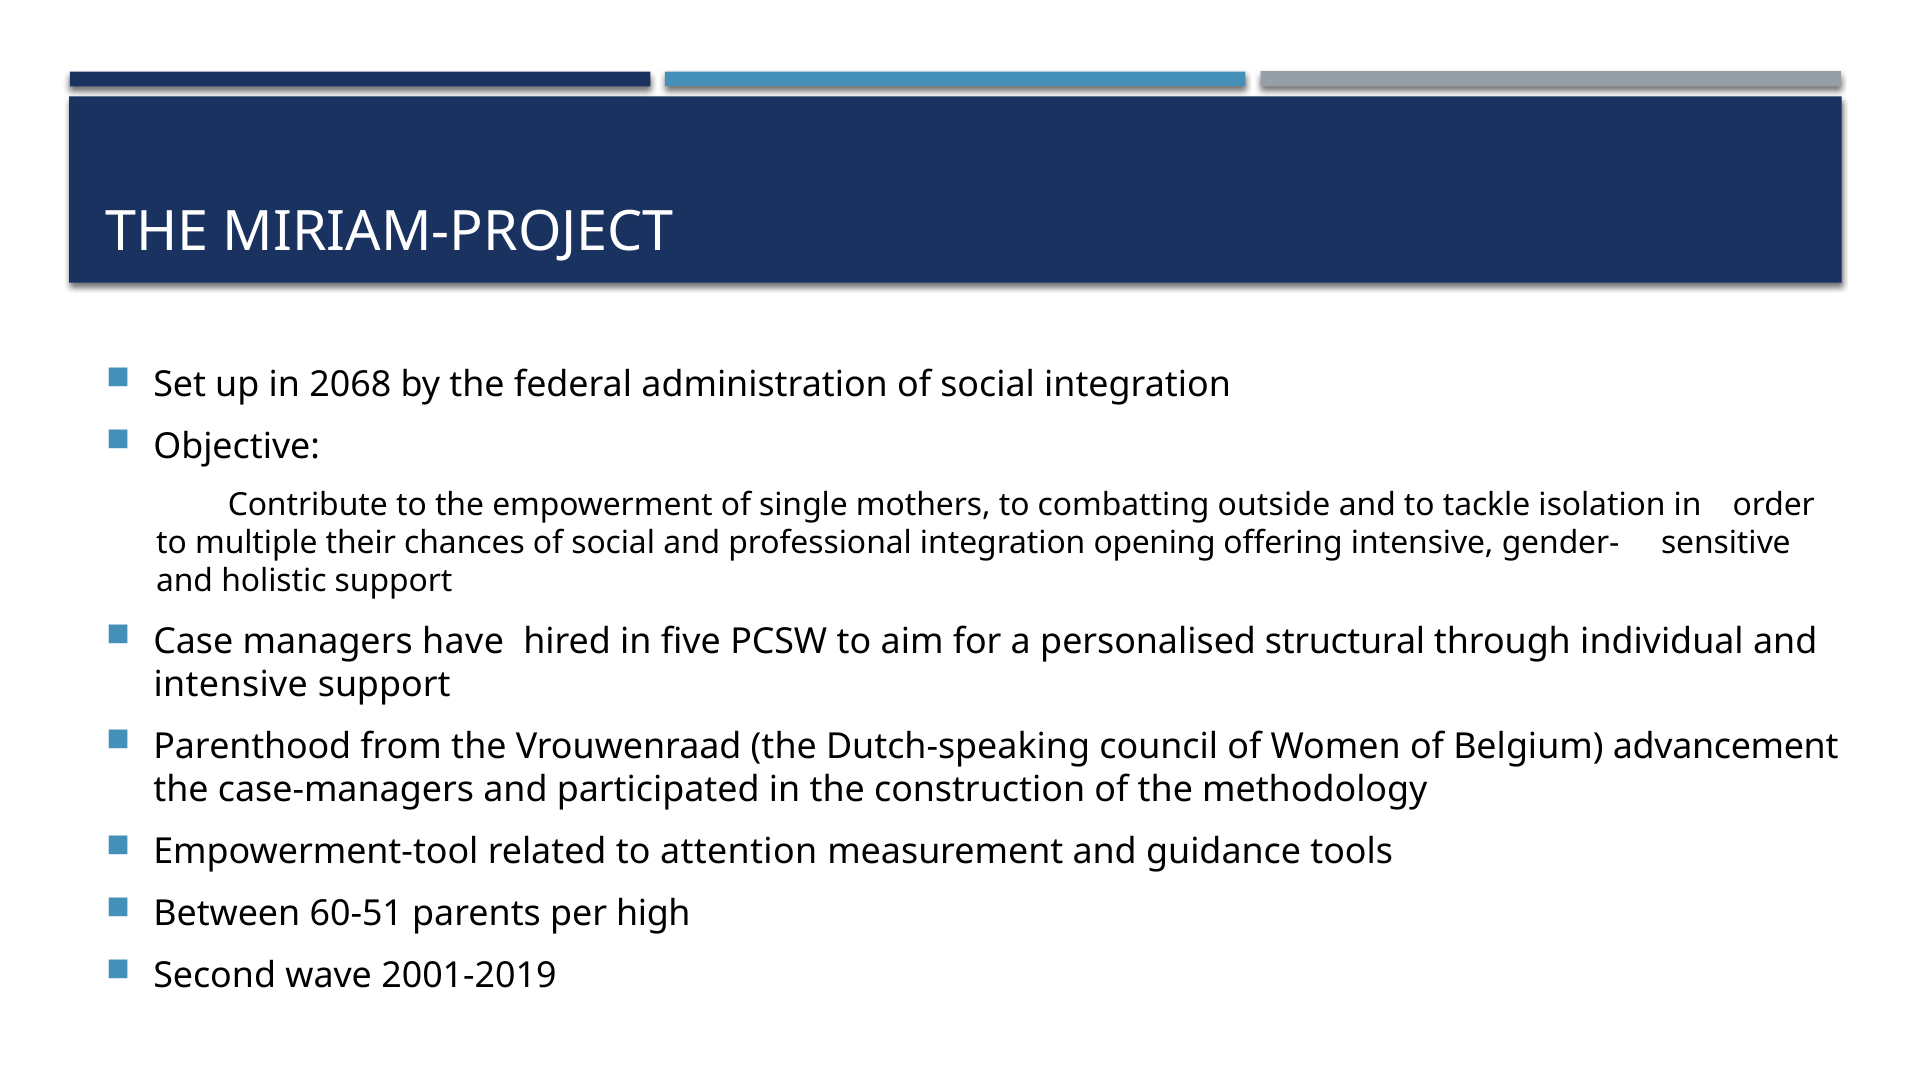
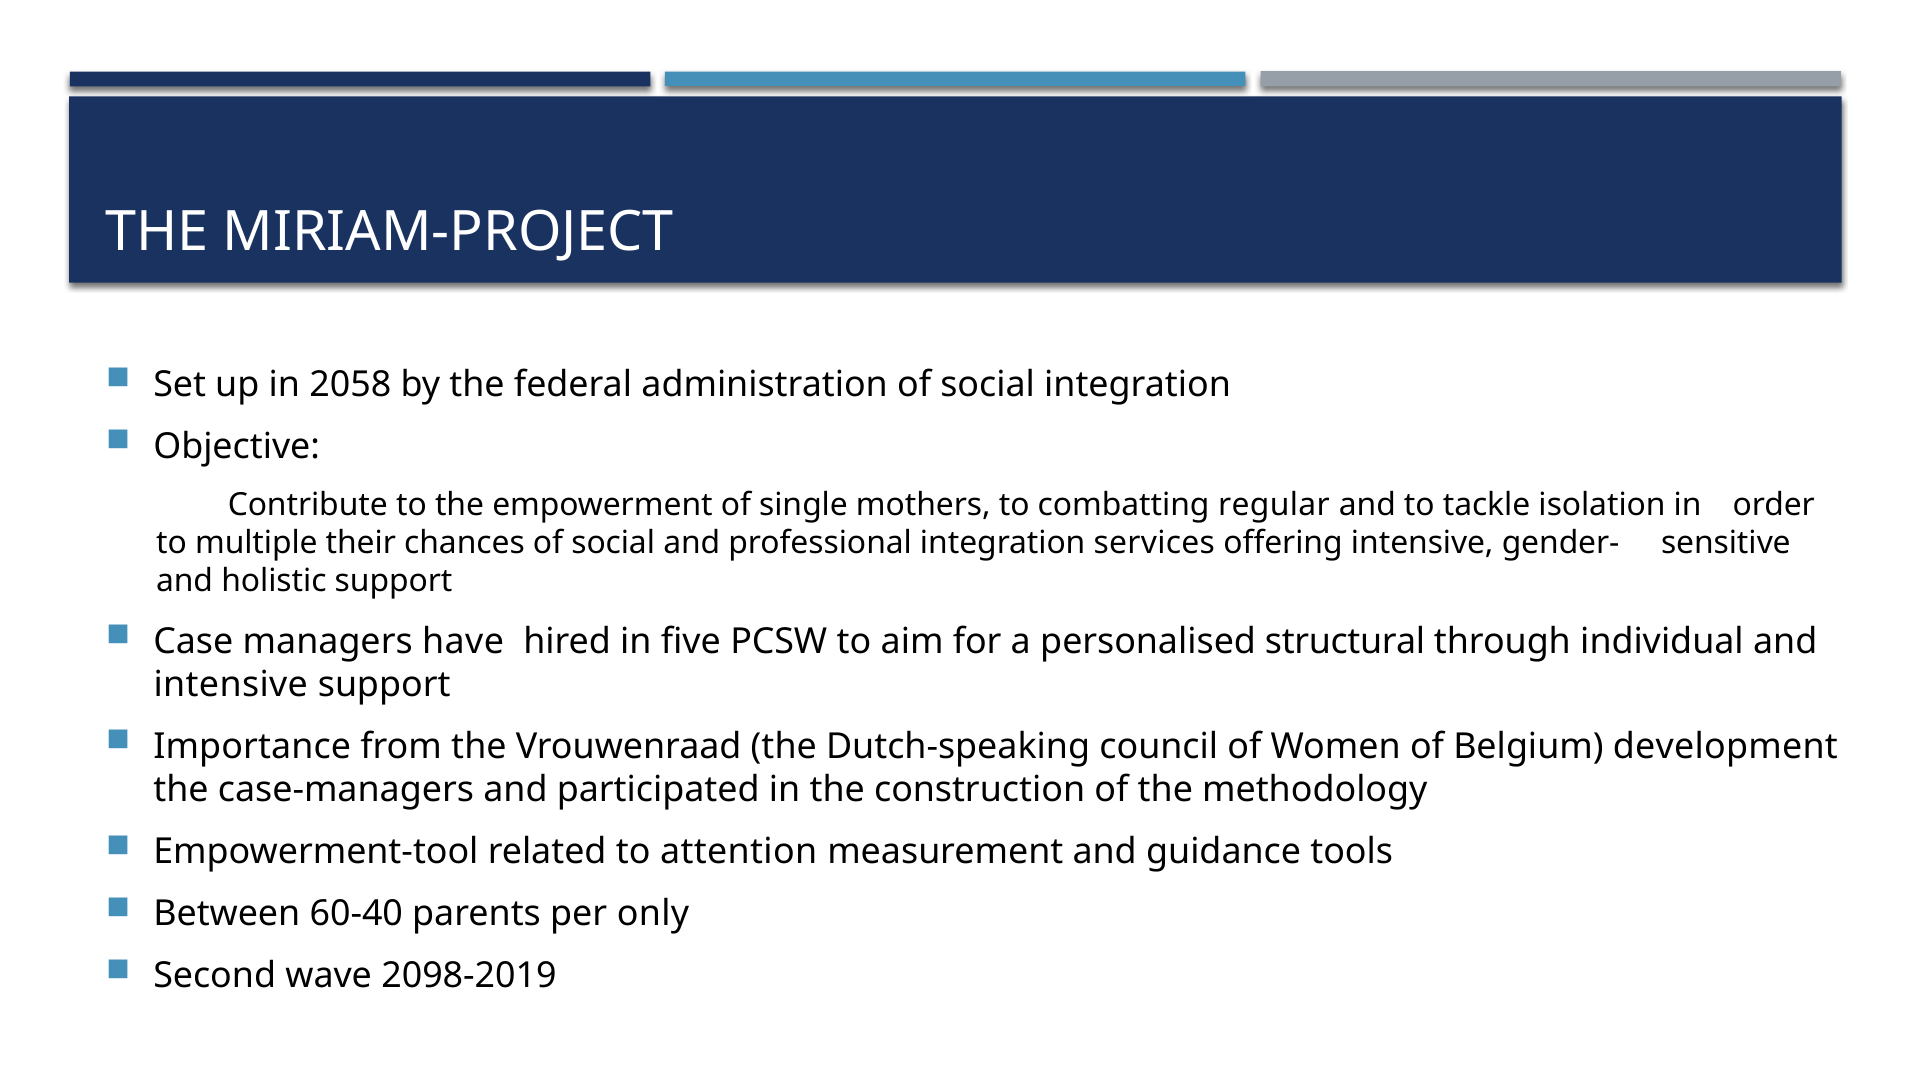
2068: 2068 -> 2058
outside: outside -> regular
opening: opening -> services
Parenthood: Parenthood -> Importance
advancement: advancement -> development
60-51: 60-51 -> 60-40
high: high -> only
2001-2019: 2001-2019 -> 2098-2019
